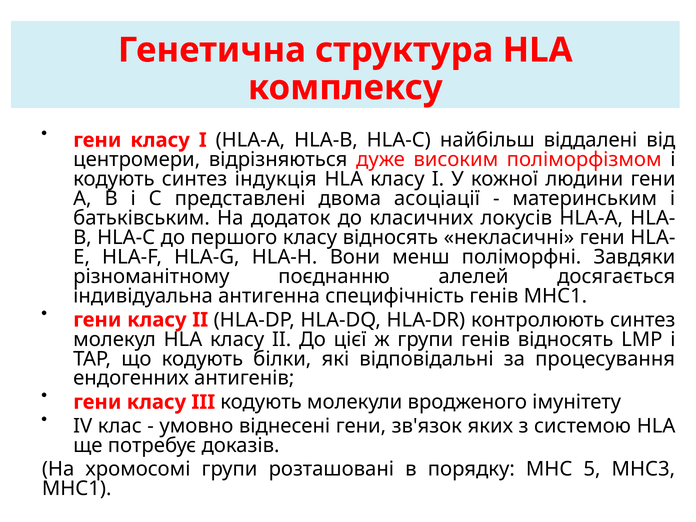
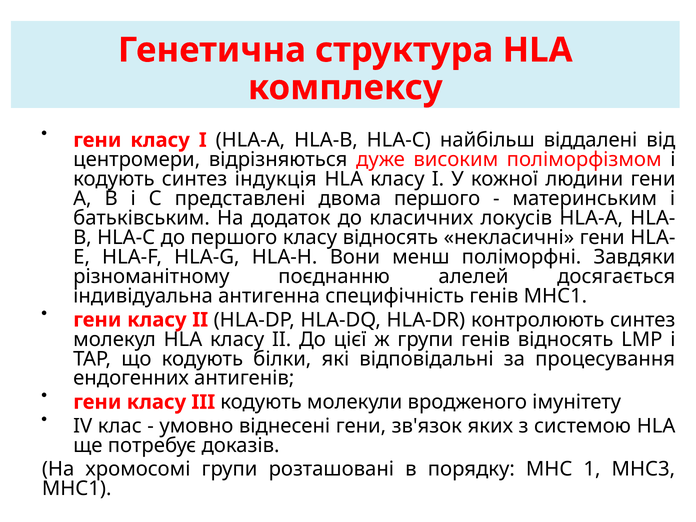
двома асоціації: асоціації -> першого
5: 5 -> 1
